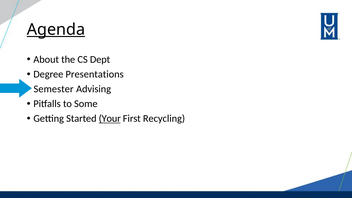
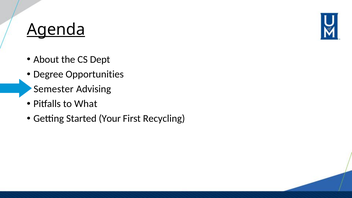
Presentations: Presentations -> Opportunities
Some: Some -> What
Your underline: present -> none
